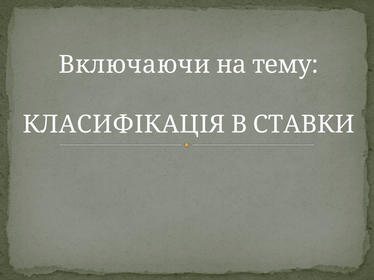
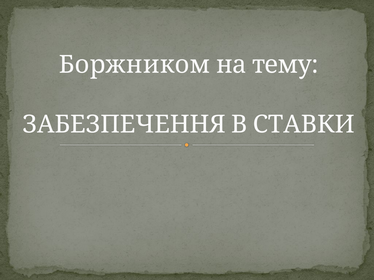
Включаючи: Включаючи -> Боржником
КЛАСИФІКАЦІЯ: КЛАСИФІКАЦІЯ -> ЗАБЕЗПЕЧЕННЯ
